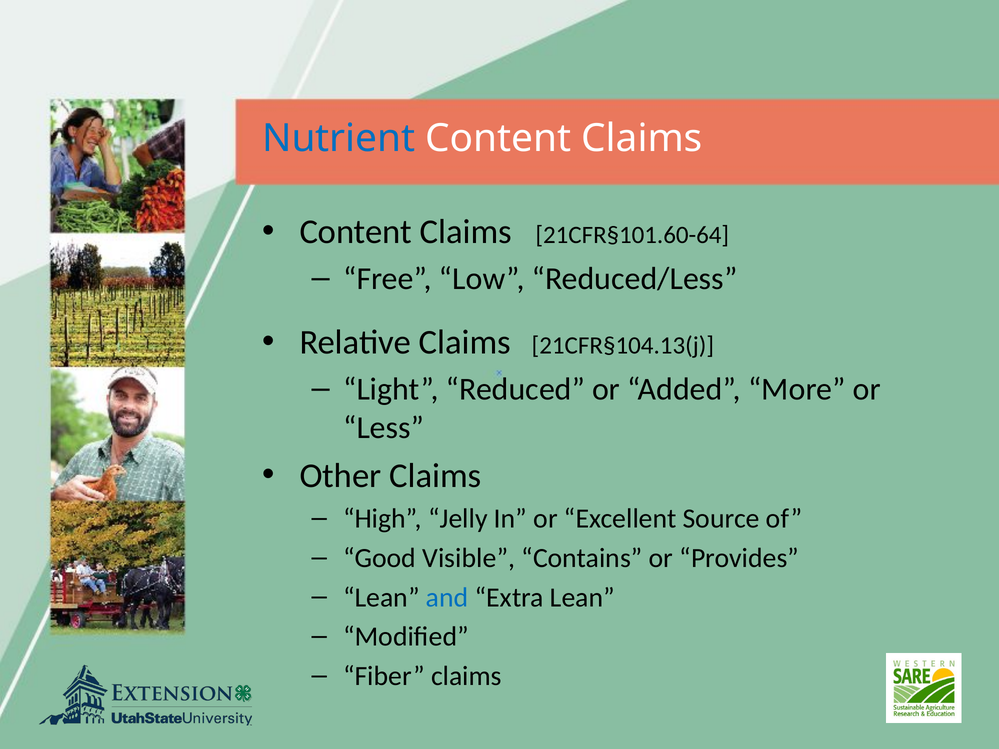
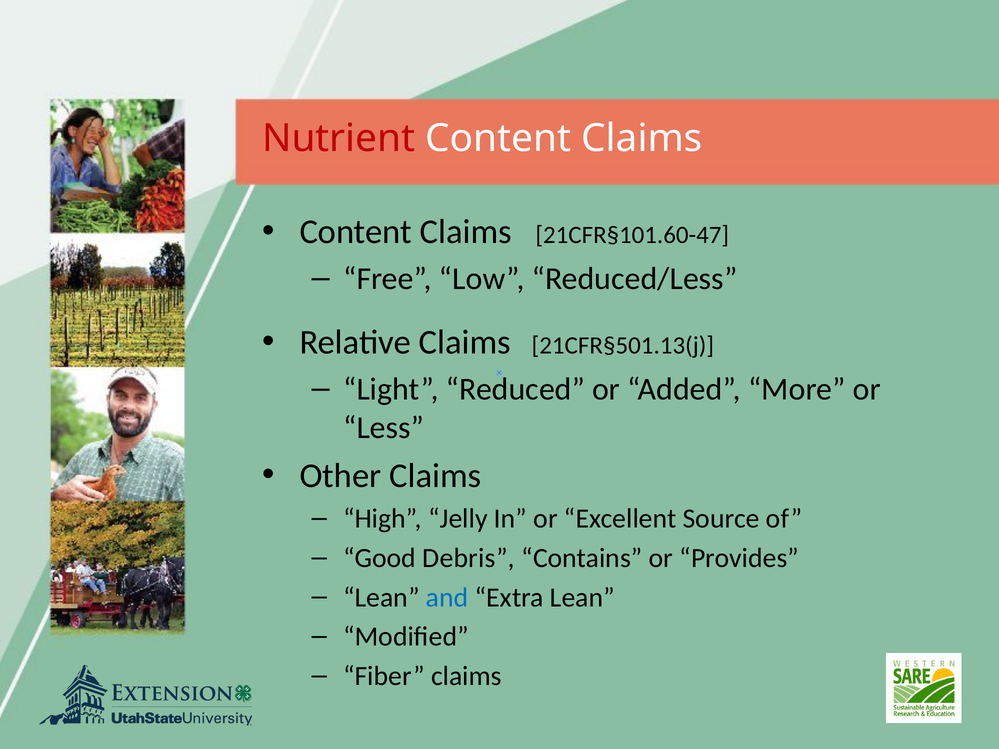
Nutrient colour: blue -> red
21CFR§101.60-64: 21CFR§101.60-64 -> 21CFR§101.60-47
21CFR§104.13(j: 21CFR§104.13(j -> 21CFR§501.13(j
Visible: Visible -> Debris
